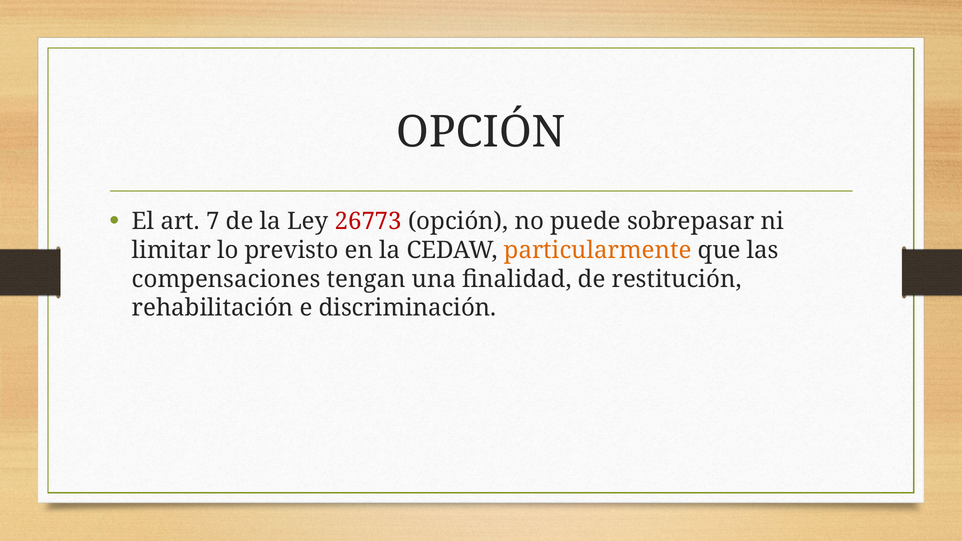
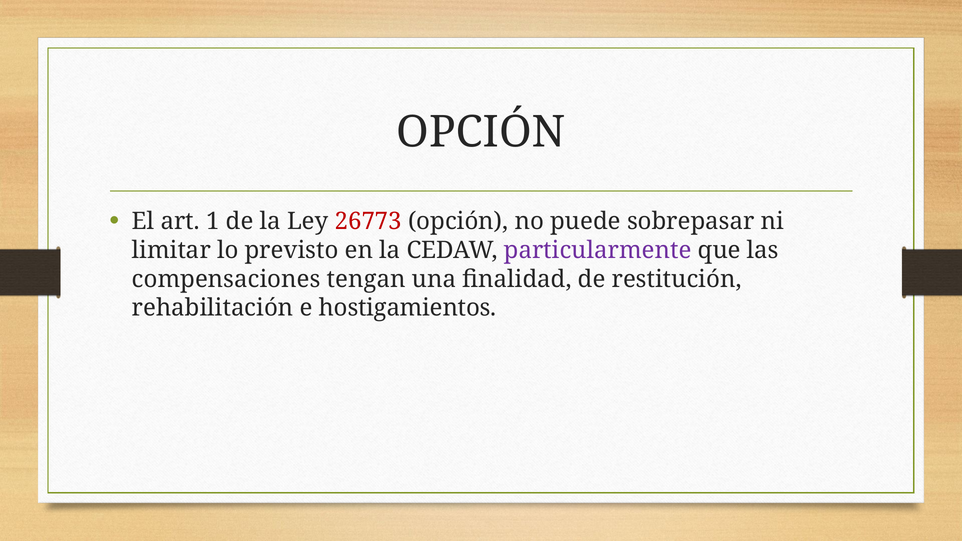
7: 7 -> 1
particularmente colour: orange -> purple
discriminación: discriminación -> hostigamientos
